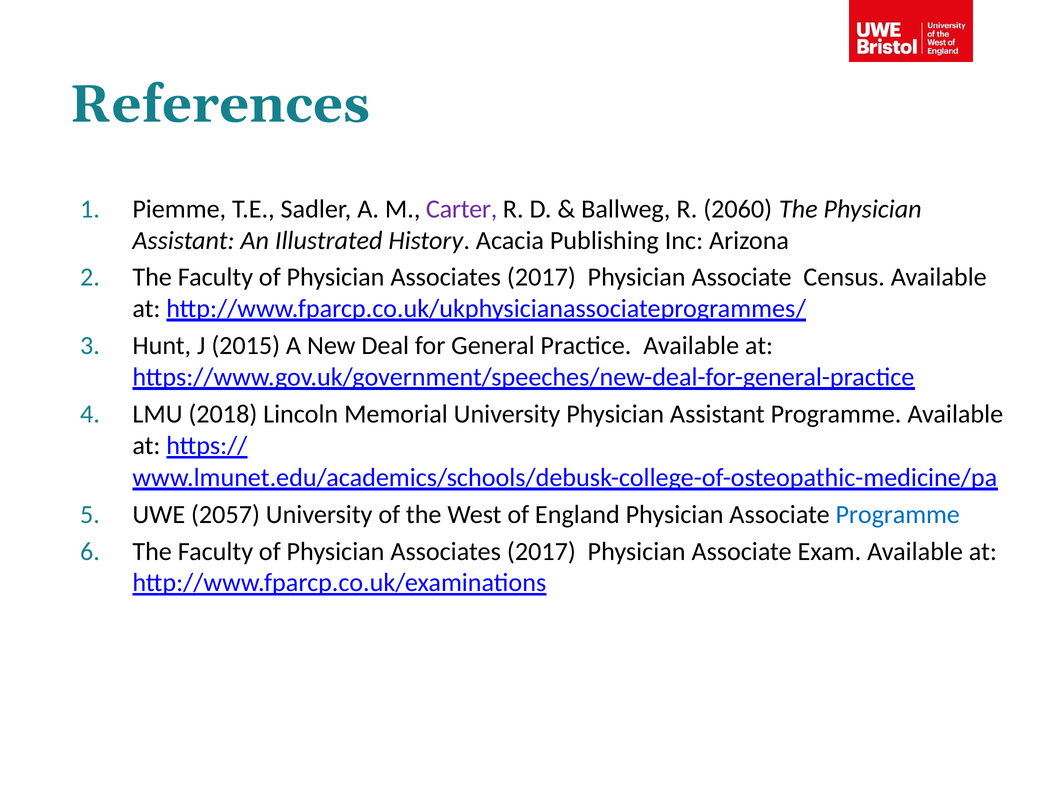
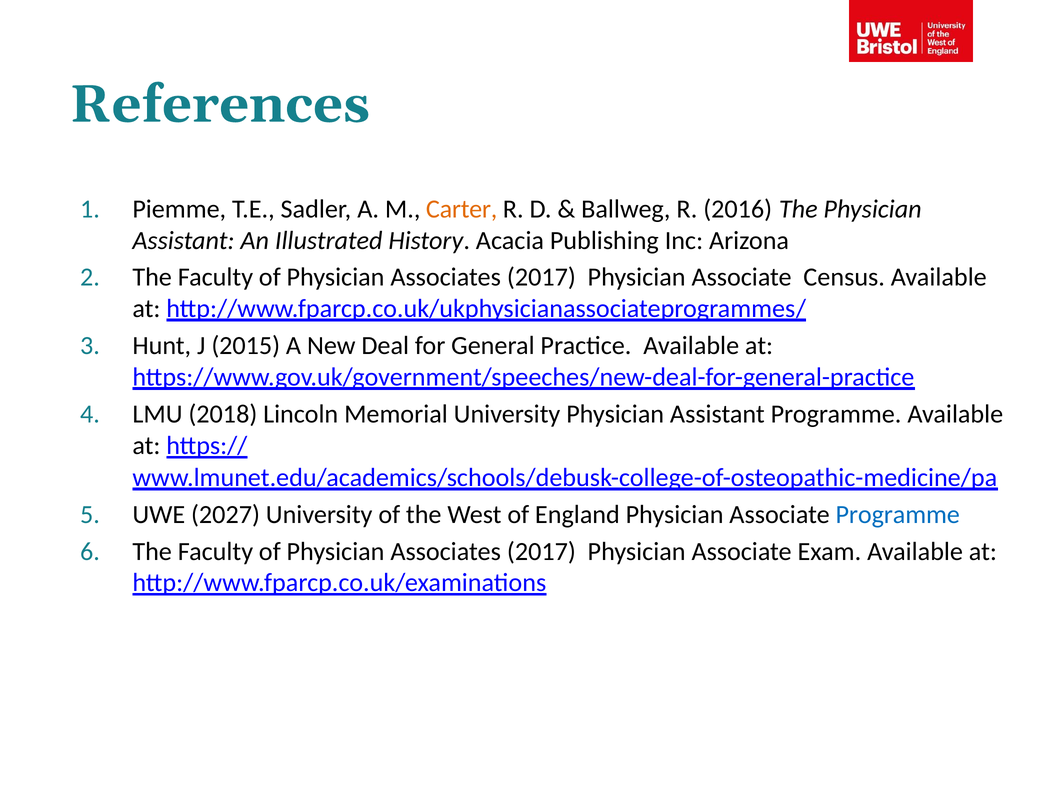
Carter colour: purple -> orange
2060: 2060 -> 2016
2057: 2057 -> 2027
